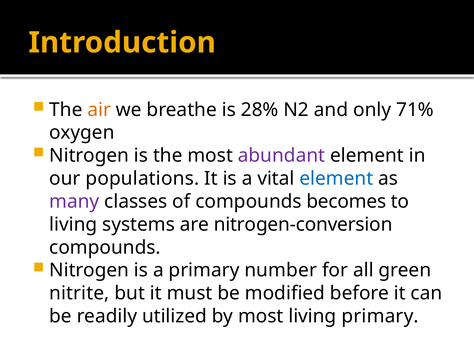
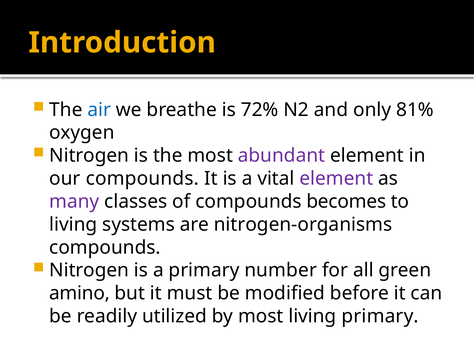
air colour: orange -> blue
28%: 28% -> 72%
71%: 71% -> 81%
our populations: populations -> compounds
element at (336, 178) colour: blue -> purple
nitrogen-conversion: nitrogen-conversion -> nitrogen-organisms
nitrite: nitrite -> amino
